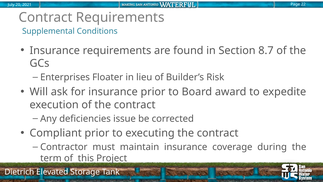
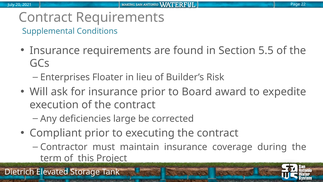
8.7: 8.7 -> 5.5
issue: issue -> large
